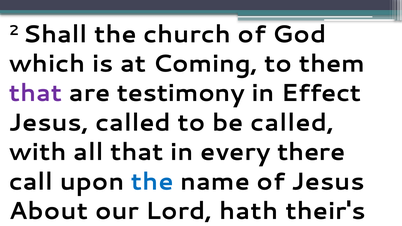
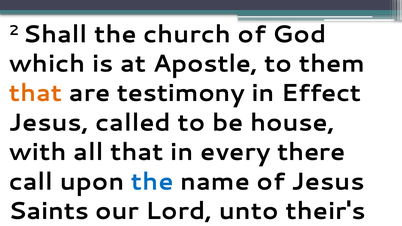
Coming: Coming -> Apostle
that at (35, 93) colour: purple -> orange
be called: called -> house
About: About -> Saints
hath: hath -> unto
